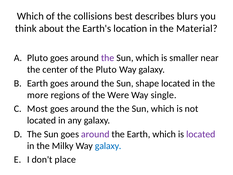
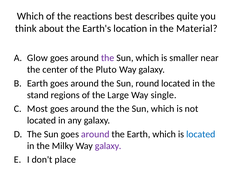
collisions: collisions -> reactions
blurs: blurs -> quite
Pluto at (38, 58): Pluto -> Glow
shape: shape -> round
more: more -> stand
Were: Were -> Large
located at (201, 134) colour: purple -> blue
galaxy at (108, 146) colour: blue -> purple
